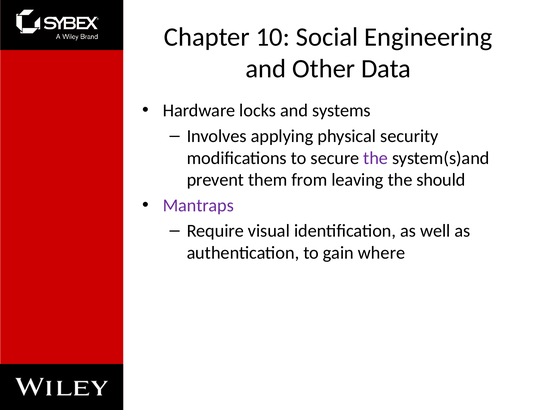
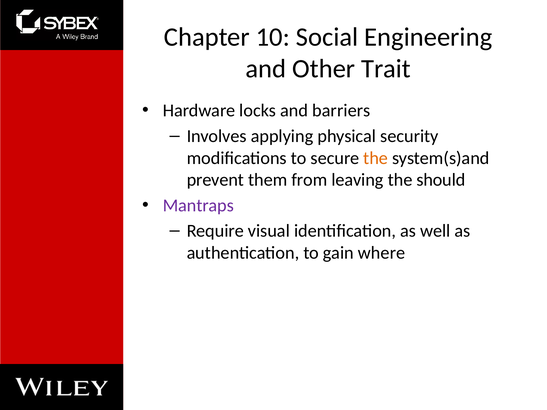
Data: Data -> Trait
systems: systems -> barriers
the at (376, 158) colour: purple -> orange
